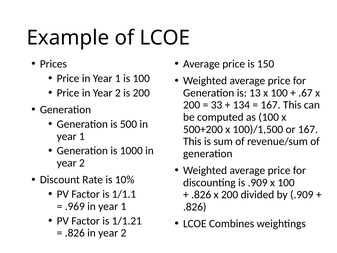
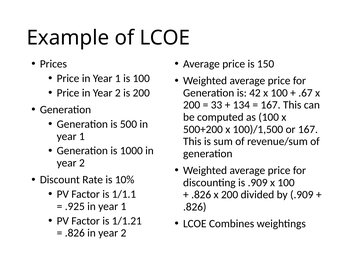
13: 13 -> 42
.969: .969 -> .925
